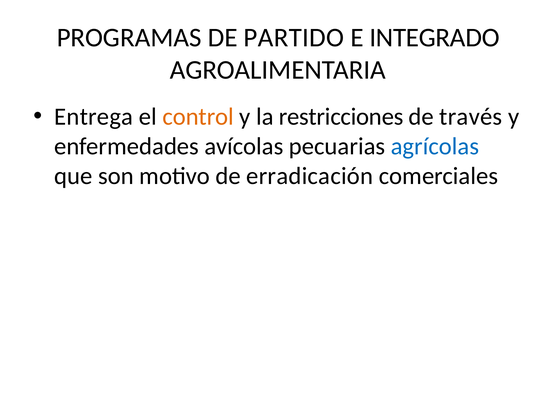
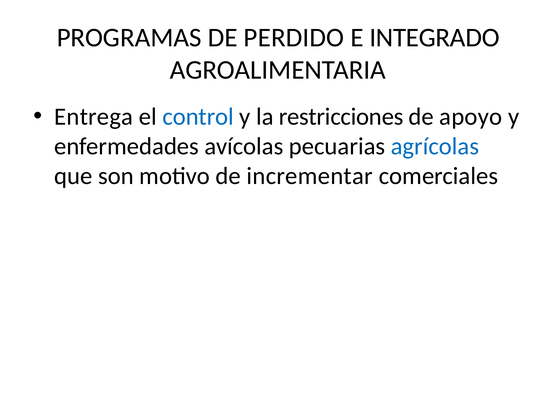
PARTIDO: PARTIDO -> PERDIDO
control colour: orange -> blue
través: través -> apoyo
erradicación: erradicación -> incrementar
